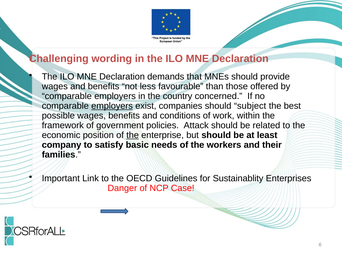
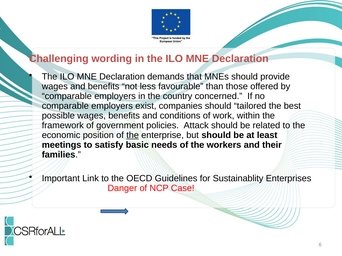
employers at (112, 106) underline: present -> none
subject: subject -> tailored
company: company -> meetings
